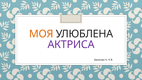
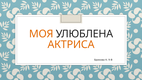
АКТРИСА colour: purple -> orange
